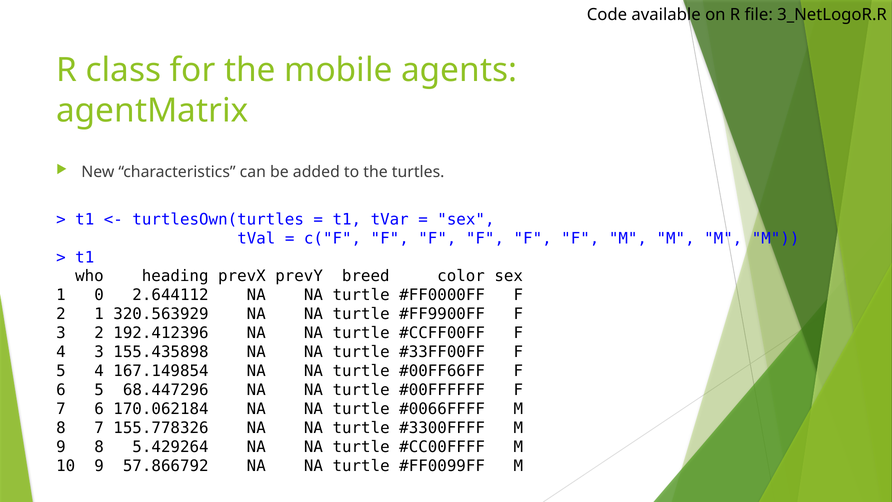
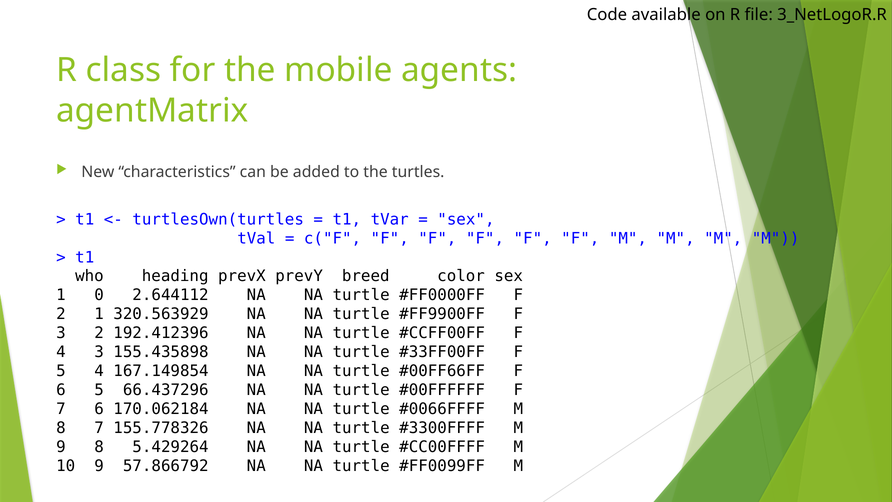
68.447296: 68.447296 -> 66.437296
